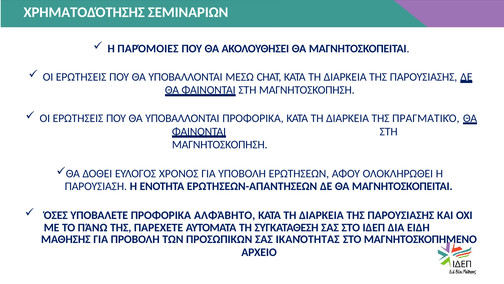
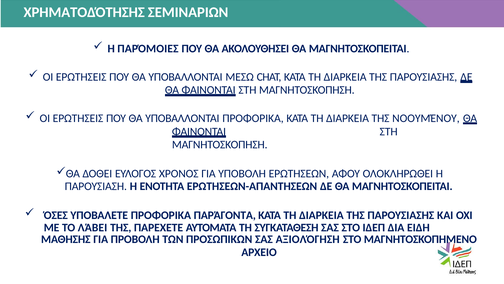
ΠΡΑΓΜΑΤΙΚΌ: ΠΡΑΓΜΑΤΙΚΌ -> ΝΟΟΥΜΈΝΟΥ
ΑΛΦΆΒΗΤΟ: ΑΛΦΆΒΗΤΟ -> ΠΑΡΆΓΟΝΤΑ
ΠΆΝΩ: ΠΆΝΩ -> ΛΆΒΕΙ
ΙΚΑΝΌΤΗΤΑΣ: ΙΚΑΝΌΤΗΤΑΣ -> ΑΞΙΟΛΌΓΗΣΗ
